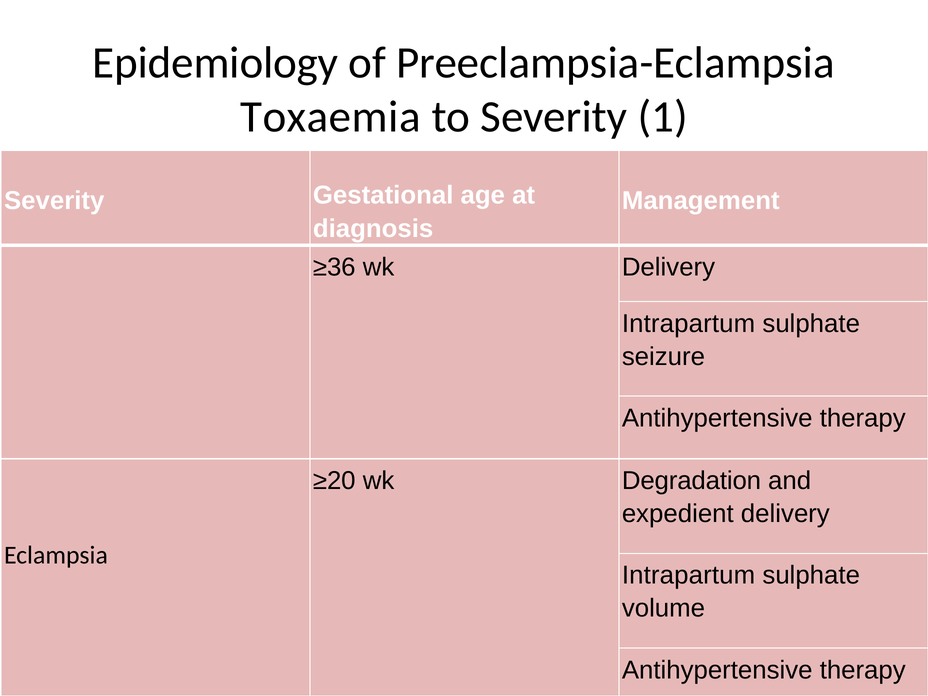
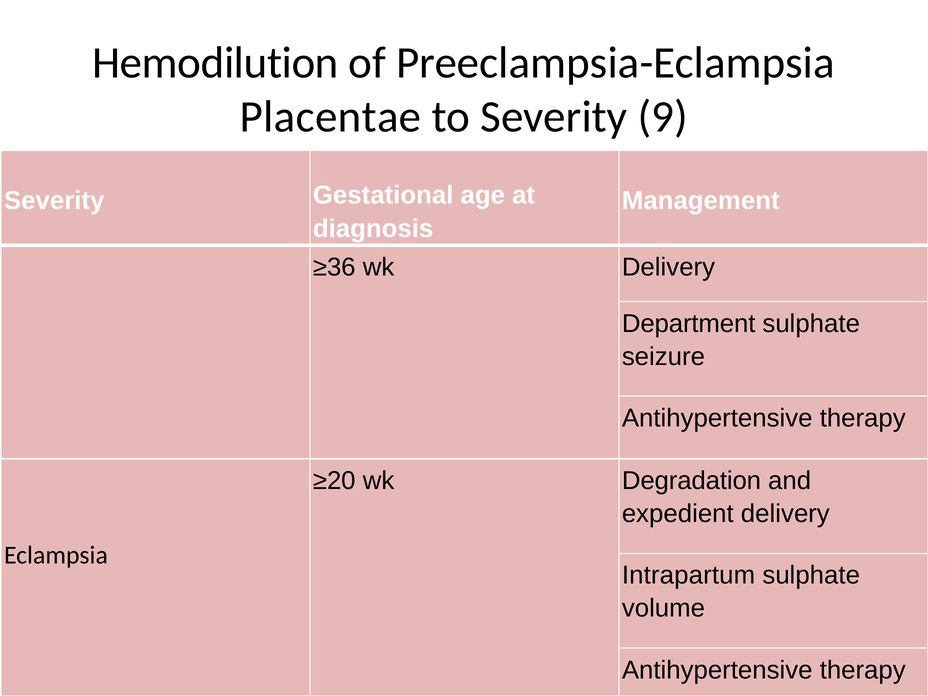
Epidemiology: Epidemiology -> Hemodilution
Toxaemia: Toxaemia -> Placentae
1: 1 -> 9
Intrapartum at (689, 324): Intrapartum -> Department
